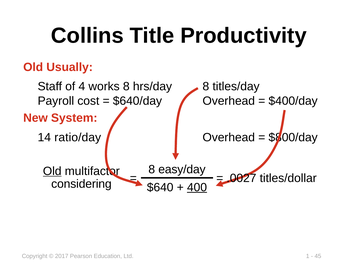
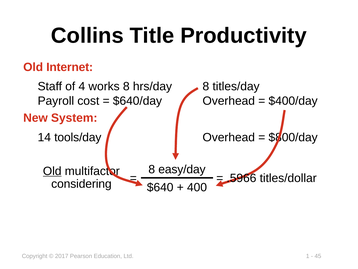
Usually: Usually -> Internet
ratio/day: ratio/day -> tools/day
.0027: .0027 -> .5966
400 underline: present -> none
